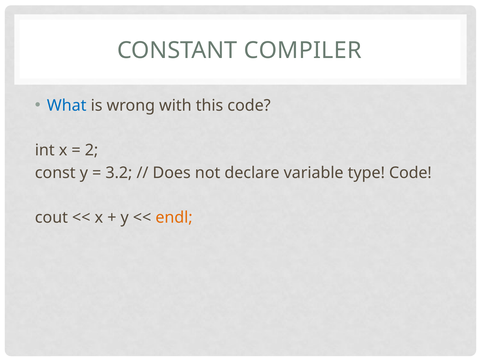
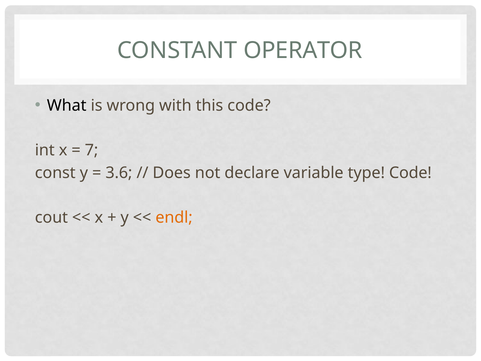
COMPILER: COMPILER -> OPERATOR
What colour: blue -> black
2: 2 -> 7
3.2: 3.2 -> 3.6
